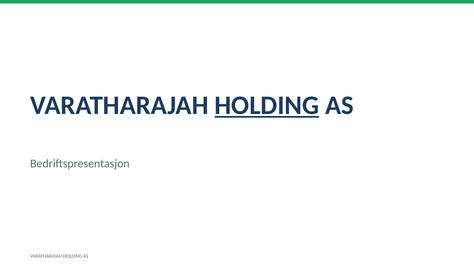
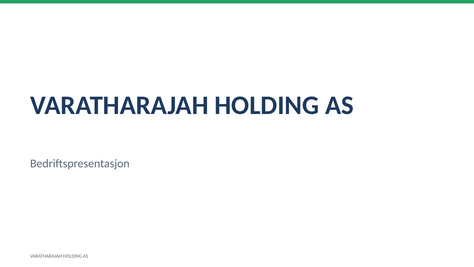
HOLDING at (267, 105) underline: present -> none
